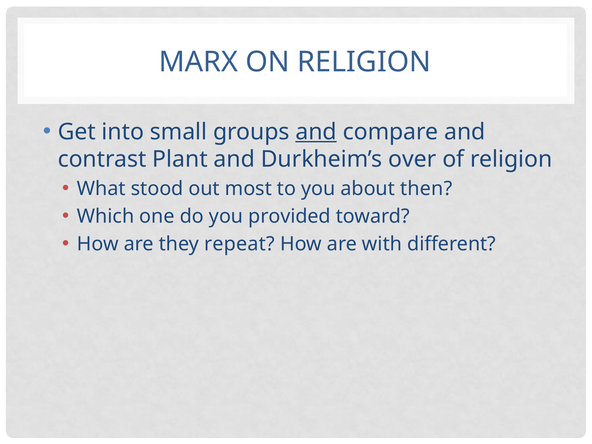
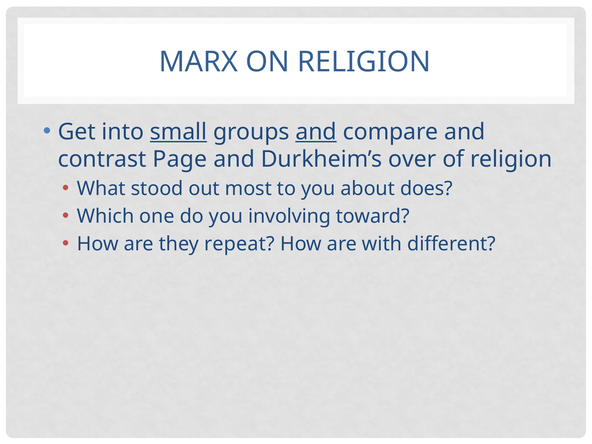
small underline: none -> present
Plant: Plant -> Page
then: then -> does
provided: provided -> involving
